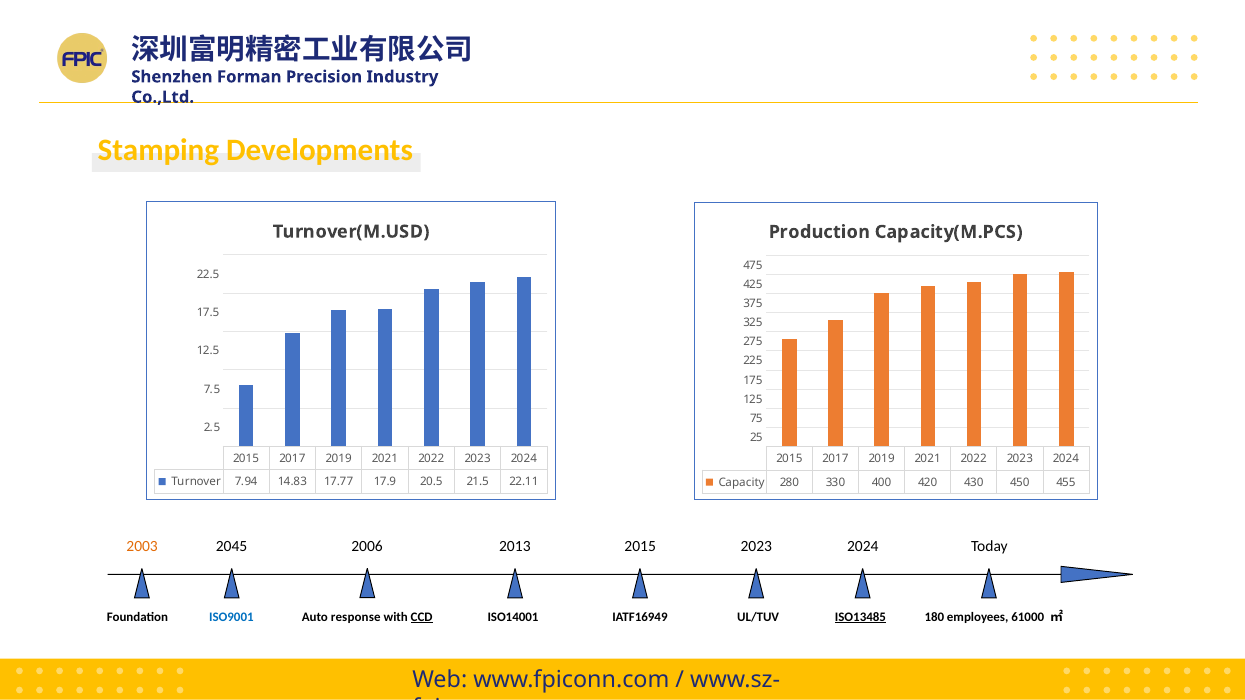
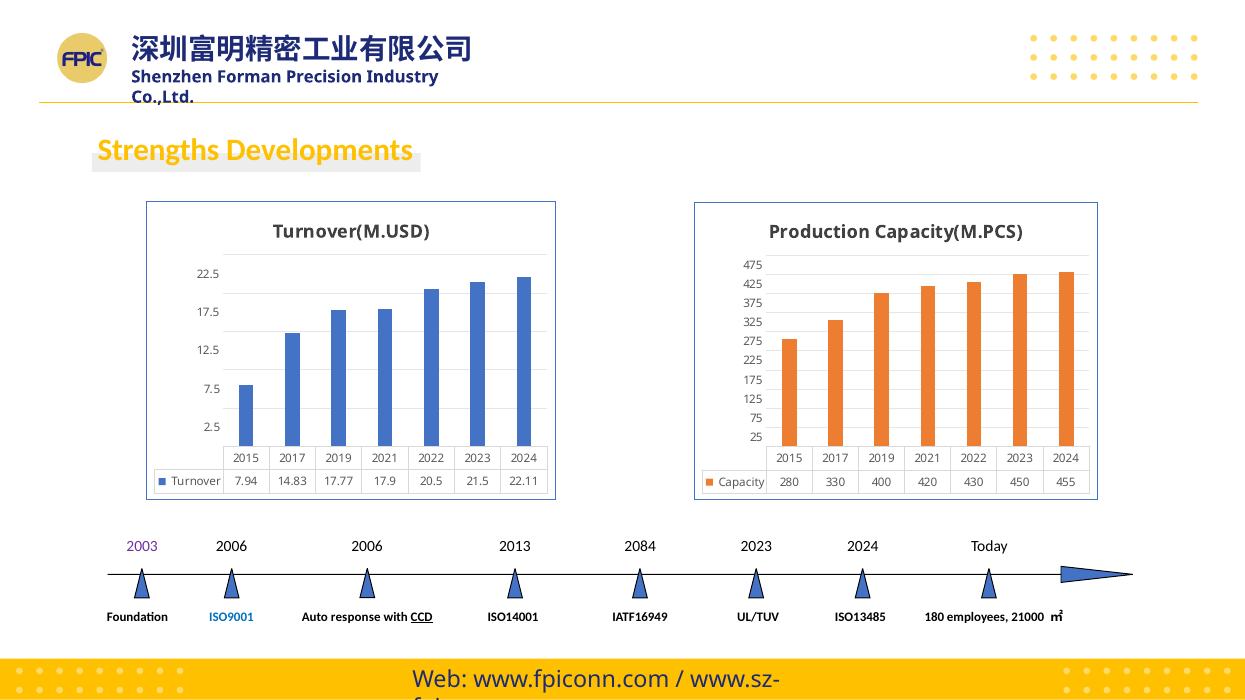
Stamping: Stamping -> Strengths
2003 colour: orange -> purple
2045 at (232, 547): 2045 -> 2006
2013 2015: 2015 -> 2084
ISO13485 underline: present -> none
61000: 61000 -> 21000
